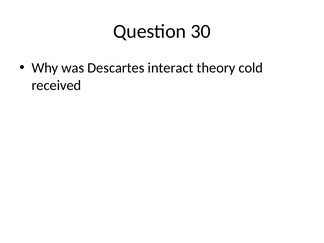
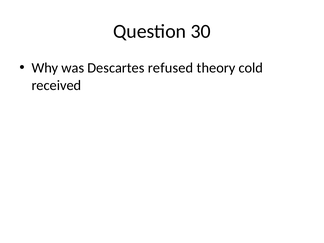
interact: interact -> refused
